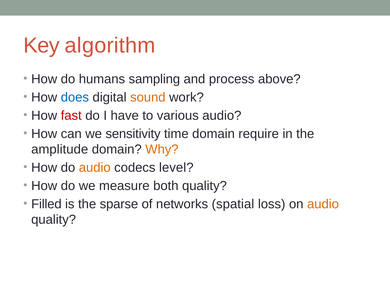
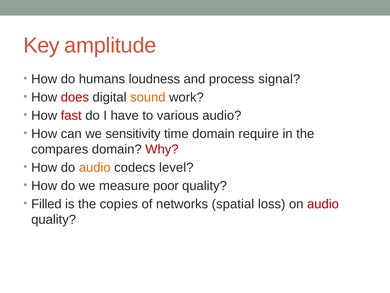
algorithm: algorithm -> amplitude
sampling: sampling -> loudness
above: above -> signal
does colour: blue -> red
amplitude: amplitude -> compares
Why colour: orange -> red
both: both -> poor
sparse: sparse -> copies
audio at (323, 204) colour: orange -> red
